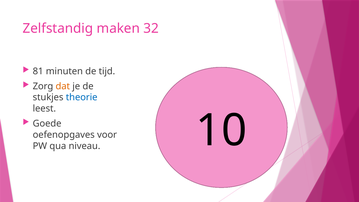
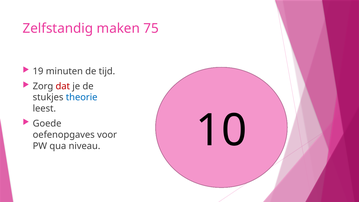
32: 32 -> 75
81: 81 -> 19
dat colour: orange -> red
